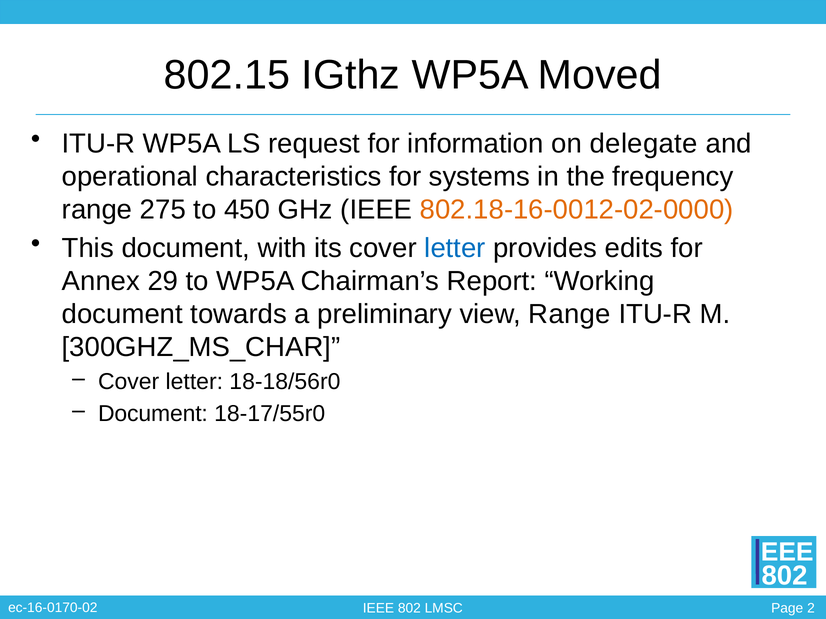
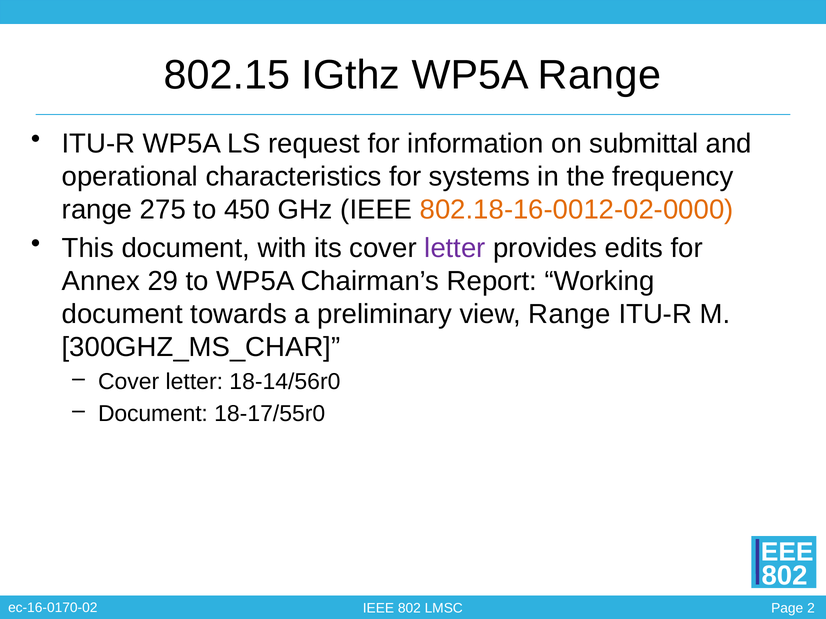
WP5A Moved: Moved -> Range
delegate: delegate -> submittal
letter at (455, 248) colour: blue -> purple
18-18/56r0: 18-18/56r0 -> 18-14/56r0
